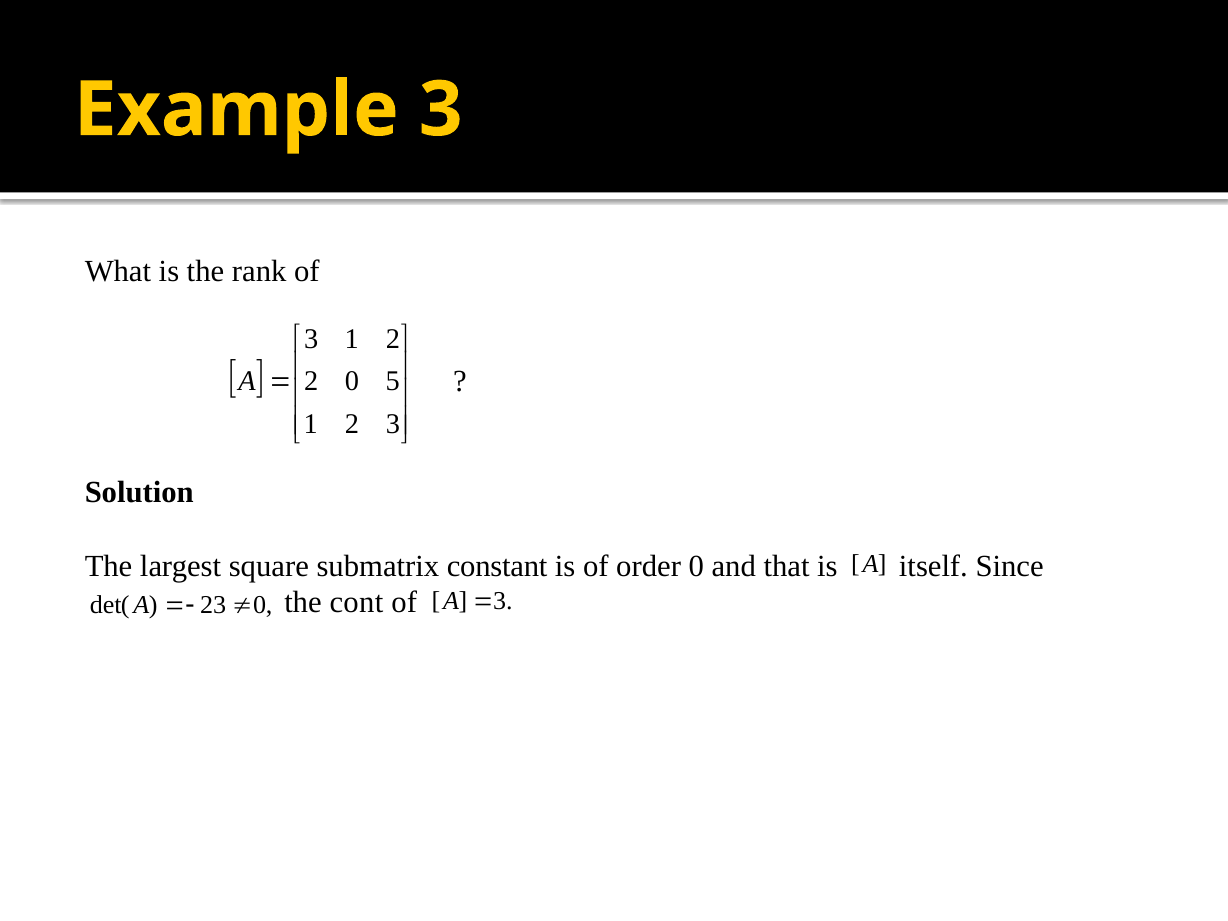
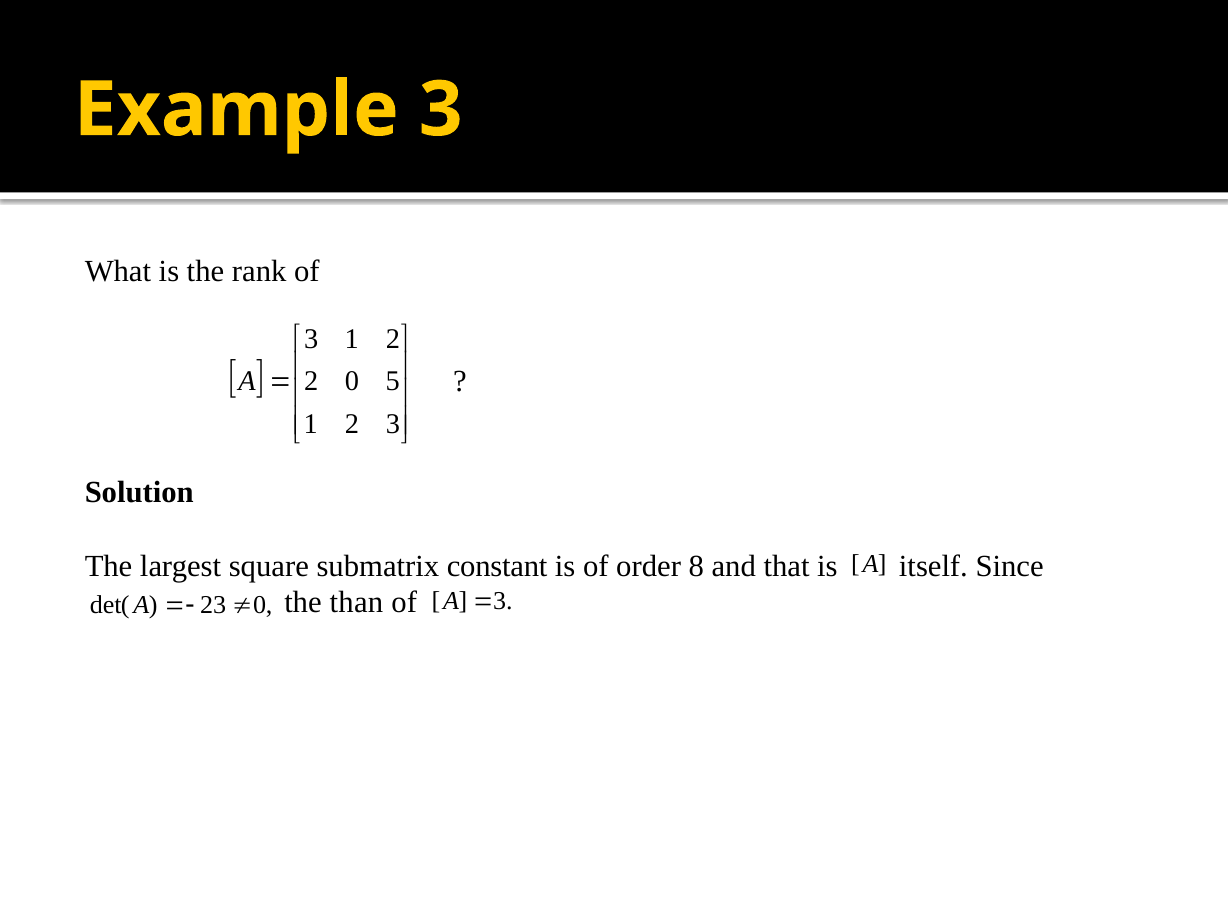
order 0: 0 -> 8
cont: cont -> than
